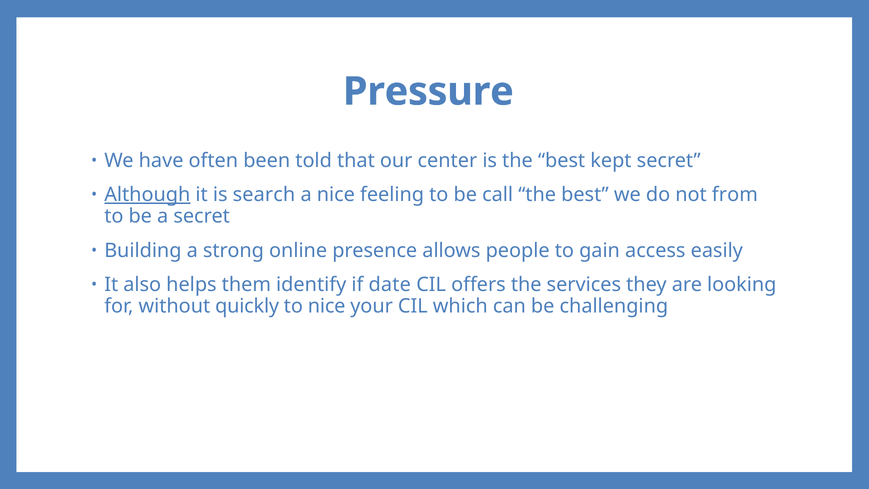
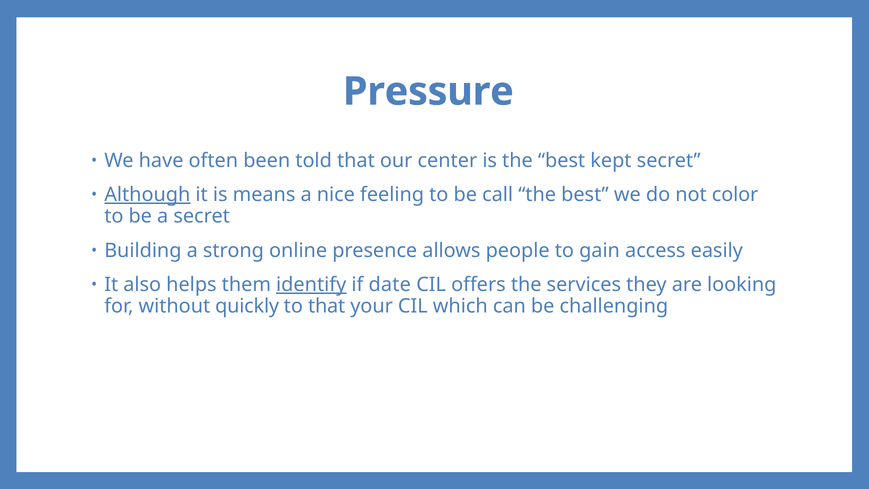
search: search -> means
from: from -> color
identify underline: none -> present
to nice: nice -> that
